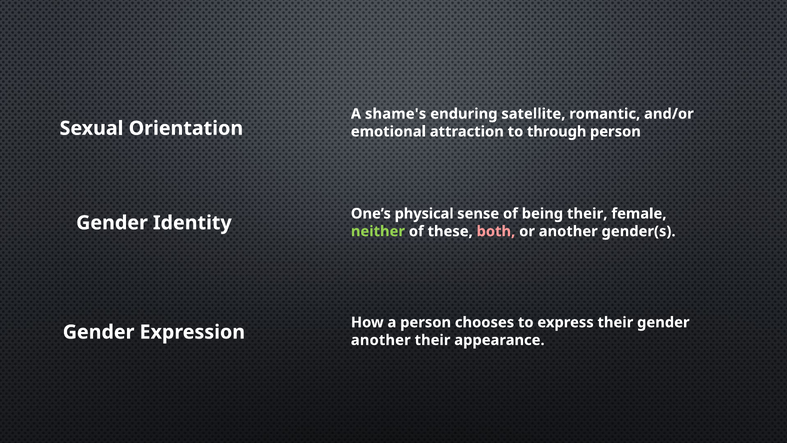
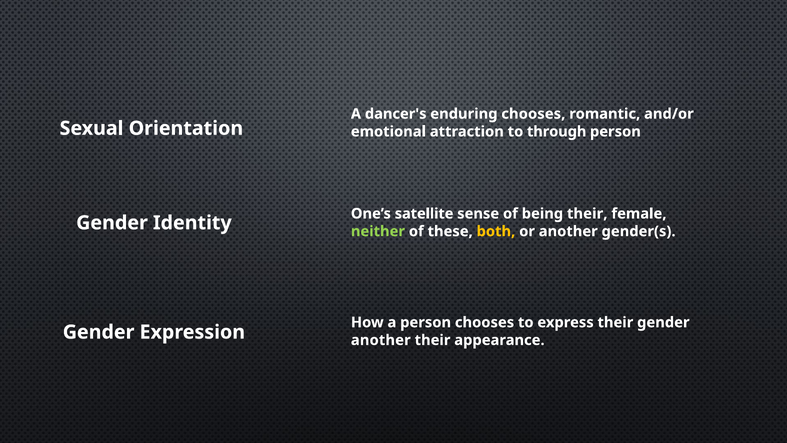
shame's: shame's -> dancer's
enduring satellite: satellite -> chooses
physical: physical -> satellite
both colour: pink -> yellow
